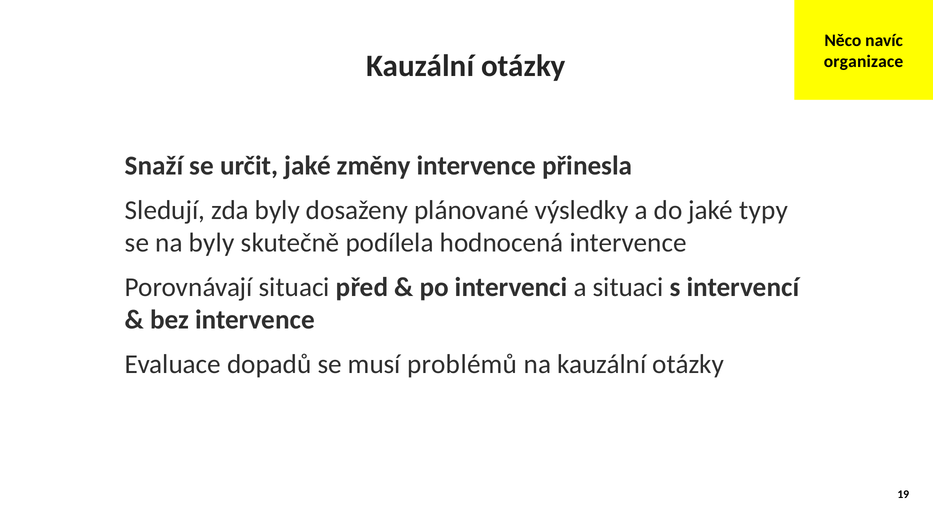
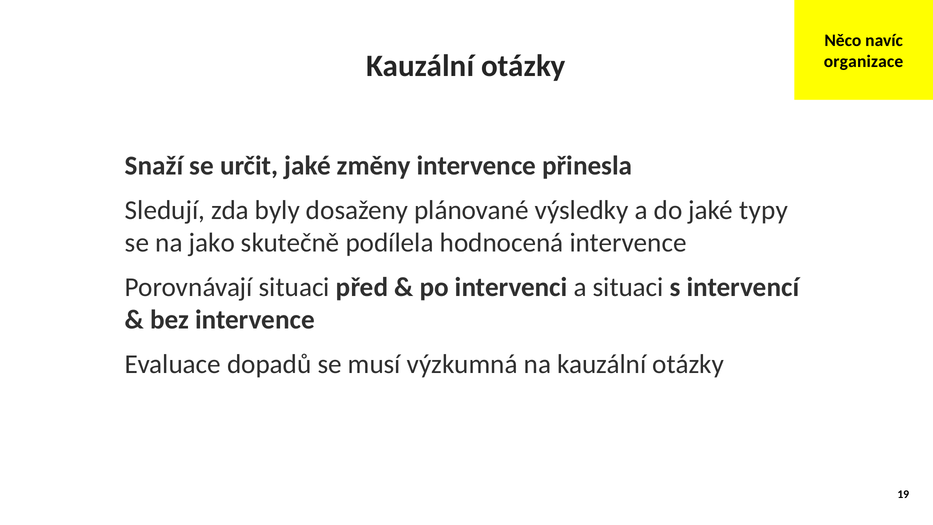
na byly: byly -> jako
problémů: problémů -> výzkumná
